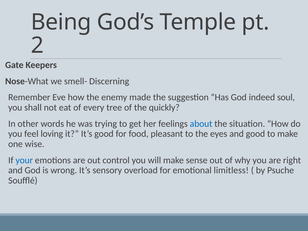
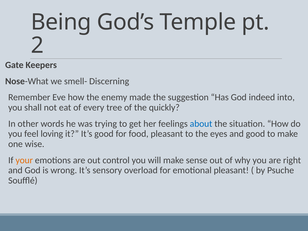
soul: soul -> into
your colour: blue -> orange
emotional limitless: limitless -> pleasant
